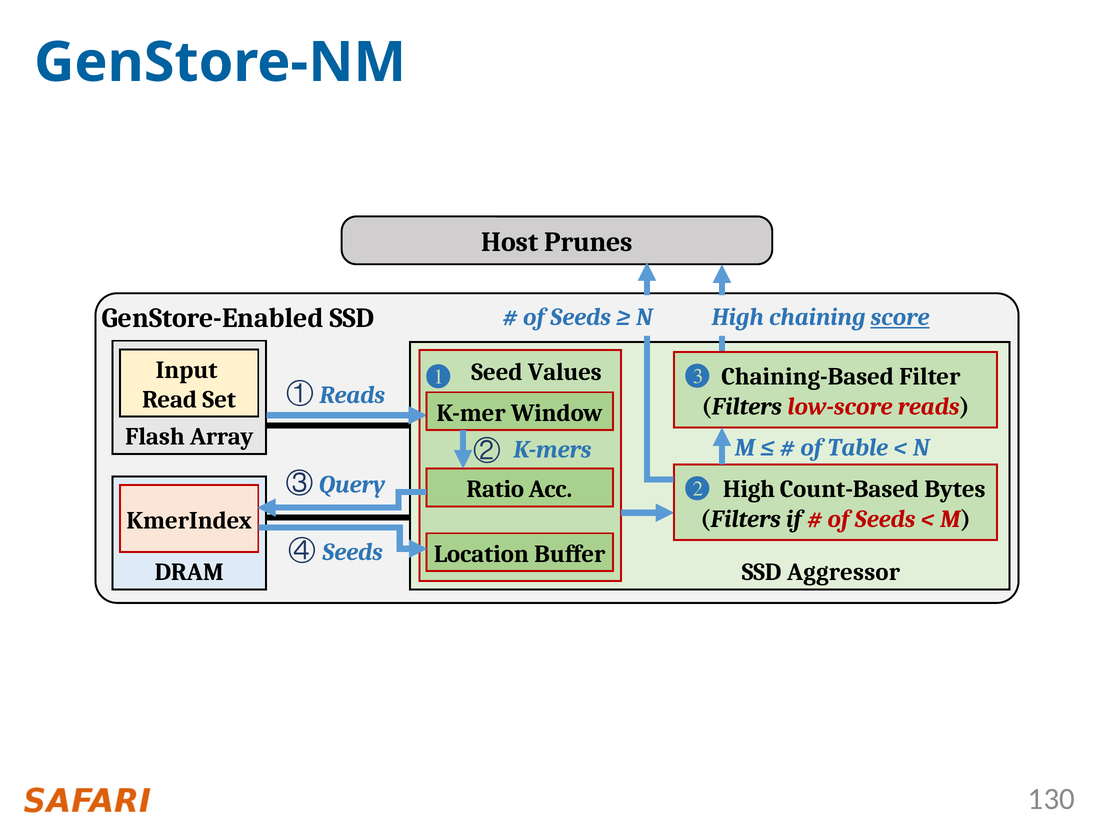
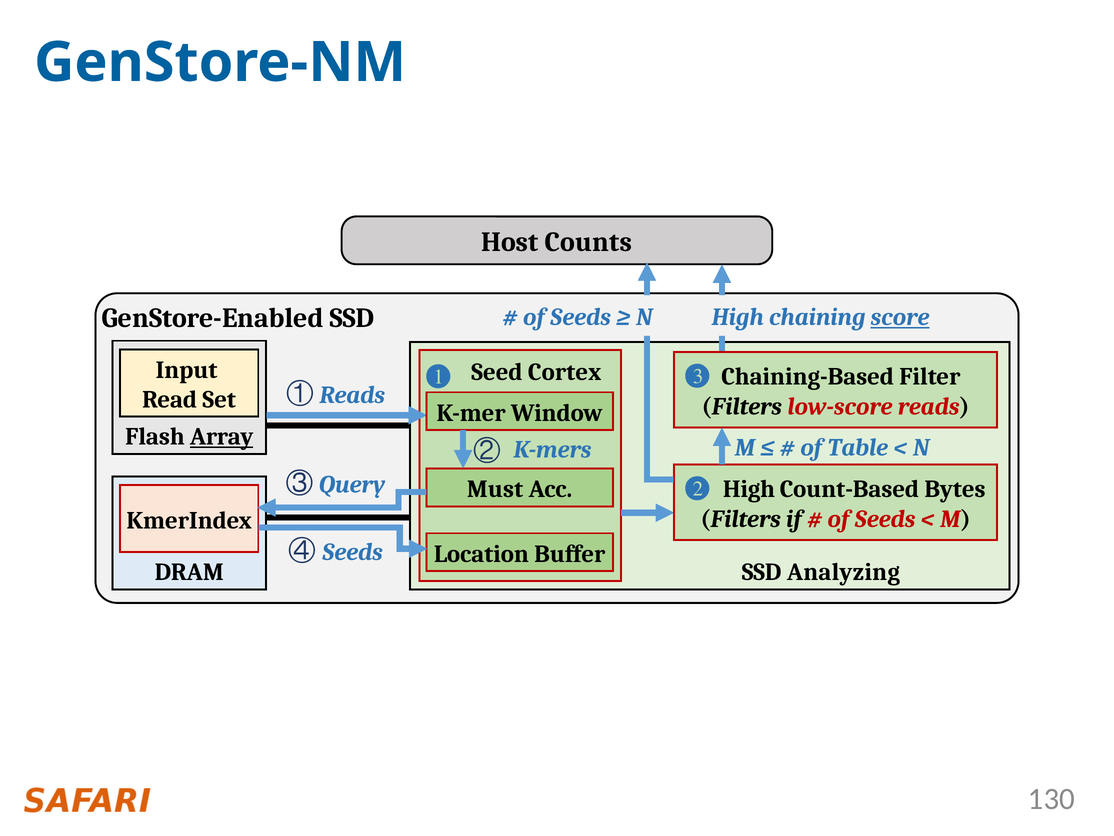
Prunes: Prunes -> Counts
Values: Values -> Cortex
Array underline: none -> present
Ratio: Ratio -> Must
Aggressor: Aggressor -> Analyzing
